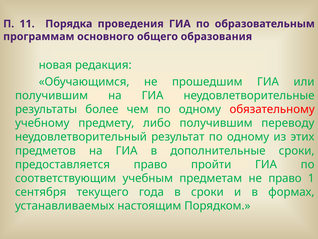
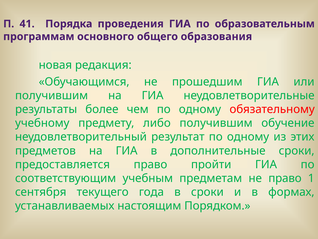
11: 11 -> 41
переводу: переводу -> обучение
